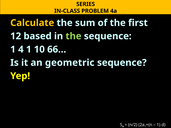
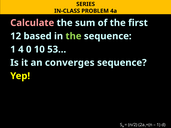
Calculate colour: yellow -> pink
4 1: 1 -> 0
66…: 66… -> 53…
geometric: geometric -> converges
